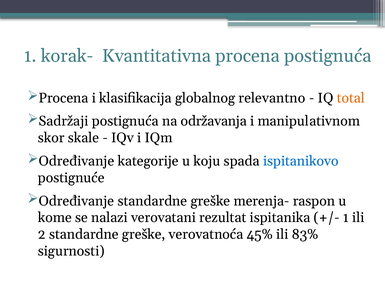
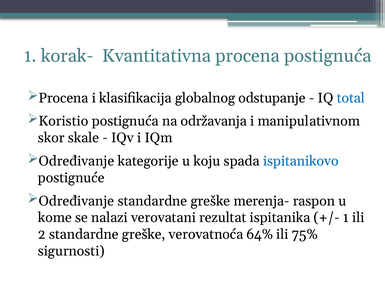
relevantno: relevantno -> odstupanje
total colour: orange -> blue
Sadržaji: Sadržaji -> Koristio
45%: 45% -> 64%
83%: 83% -> 75%
